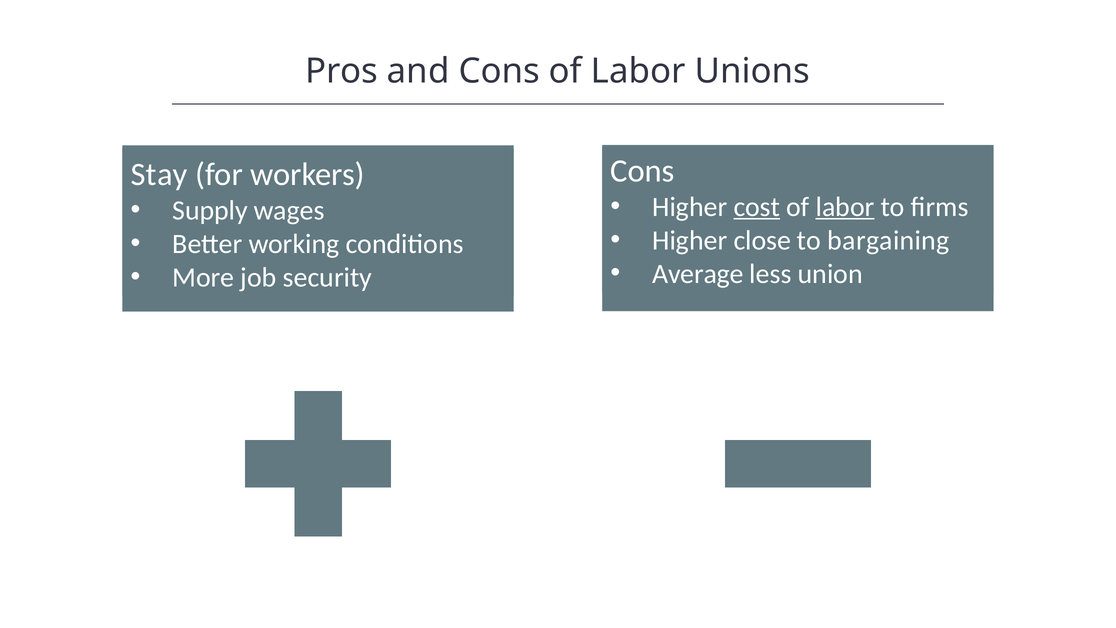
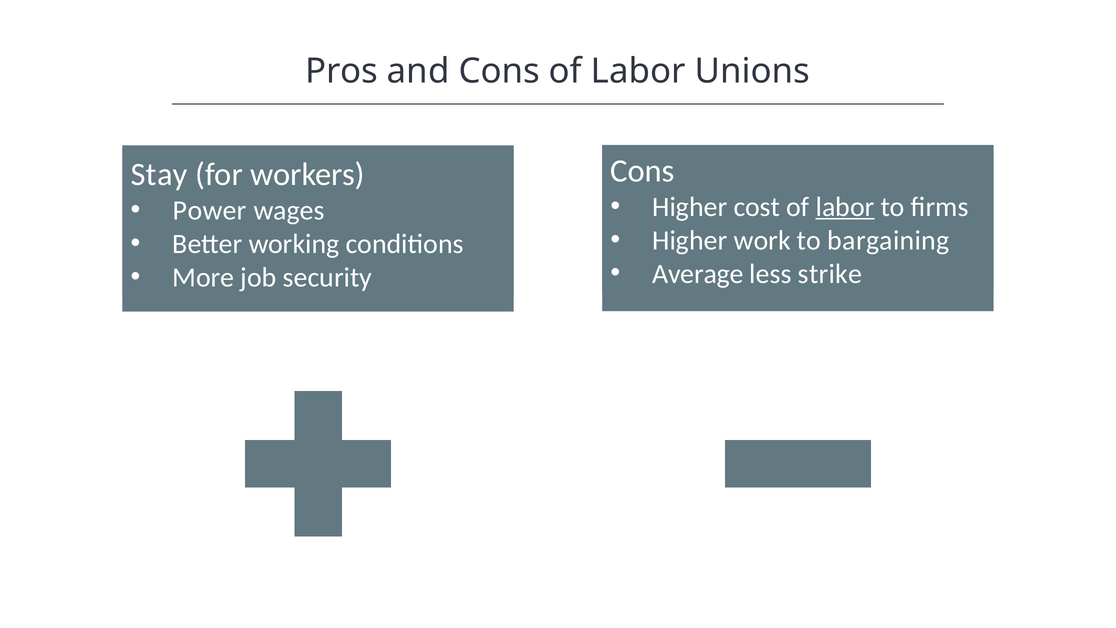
cost underline: present -> none
Supply: Supply -> Power
close: close -> work
union: union -> strike
